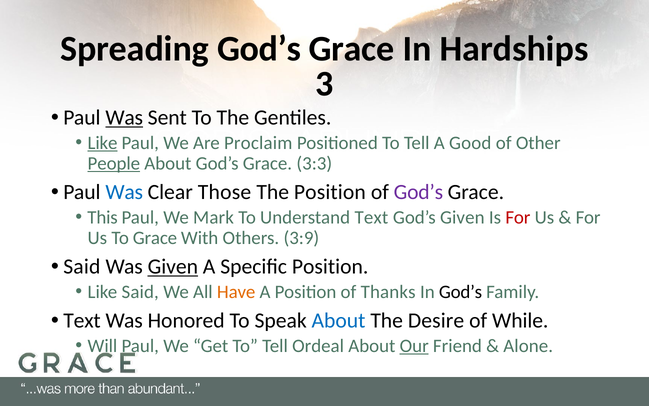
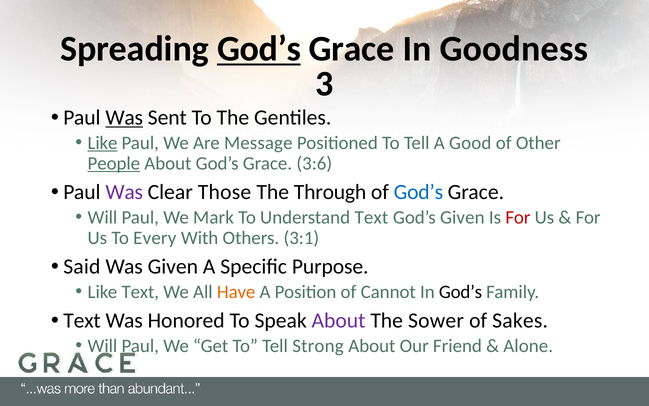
God’s at (259, 49) underline: none -> present
Hardships: Hardships -> Goodness
Proclaim: Proclaim -> Message
3:3: 3:3 -> 3:6
Was at (124, 192) colour: blue -> purple
The Position: Position -> Through
God’s at (418, 192) colour: purple -> blue
This at (103, 217): This -> Will
To Grace: Grace -> Every
3:9: 3:9 -> 3:1
Given at (173, 266) underline: present -> none
Specific Position: Position -> Purpose
Like Said: Said -> Text
Thanks: Thanks -> Cannot
About at (339, 320) colour: blue -> purple
Desire: Desire -> Sower
While: While -> Sakes
Ordeal: Ordeal -> Strong
Our underline: present -> none
